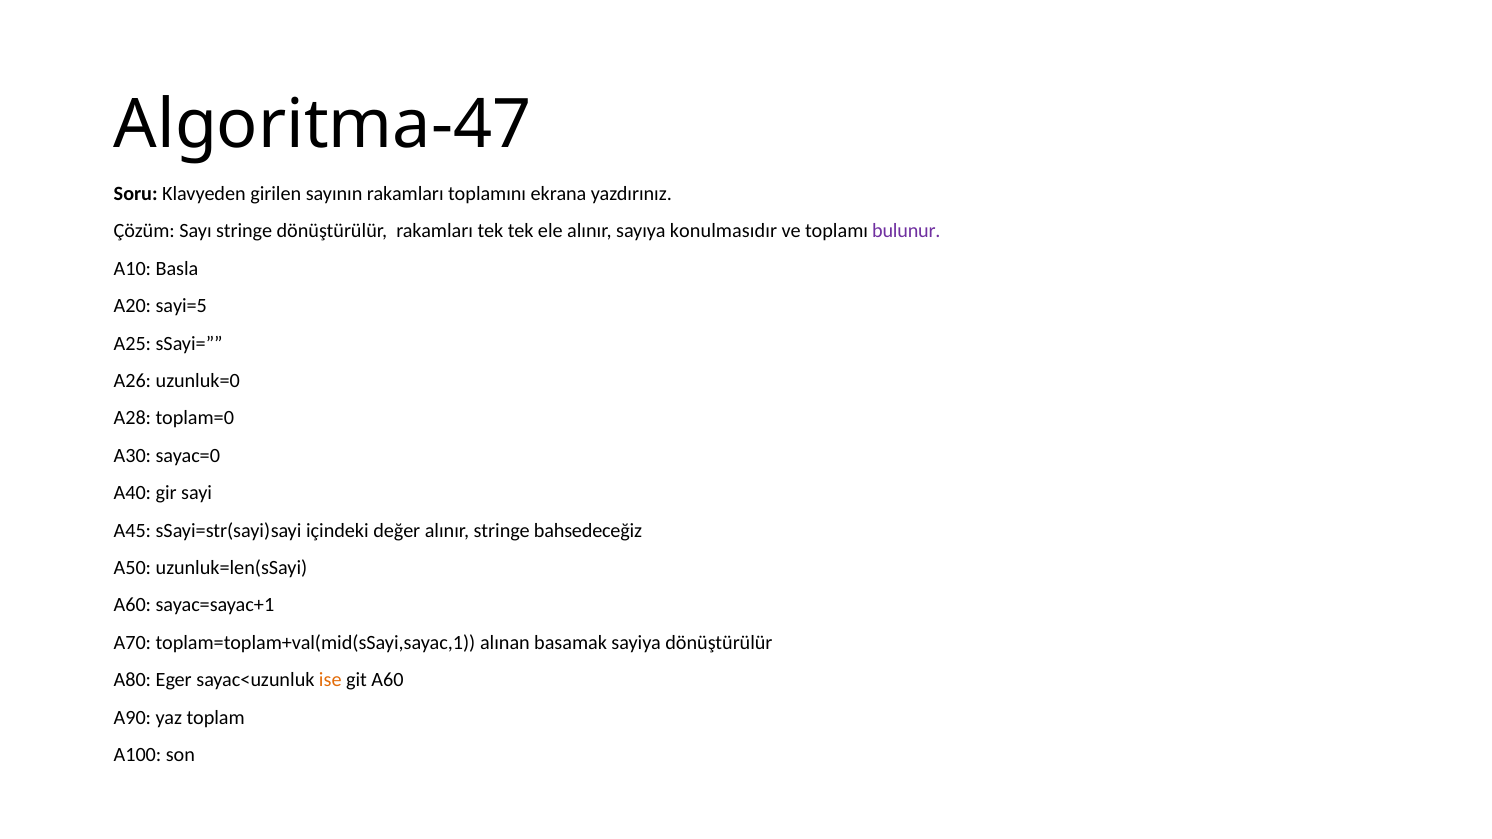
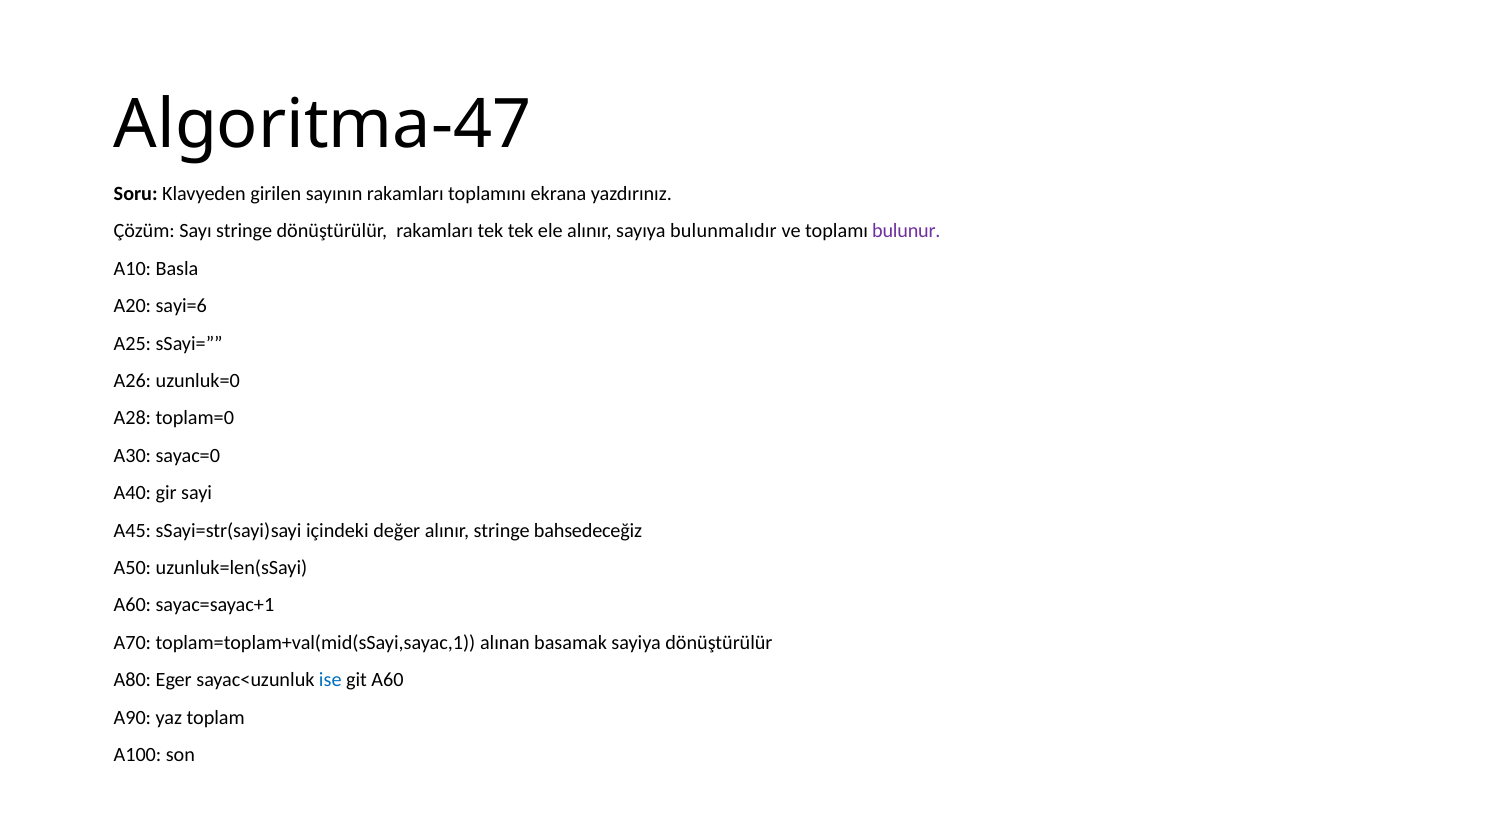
konulmasıdır: konulmasıdır -> bulunmalıdır
sayi=5: sayi=5 -> sayi=6
ise colour: orange -> blue
